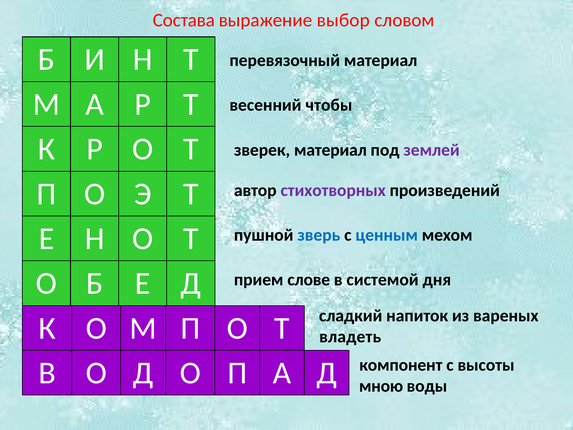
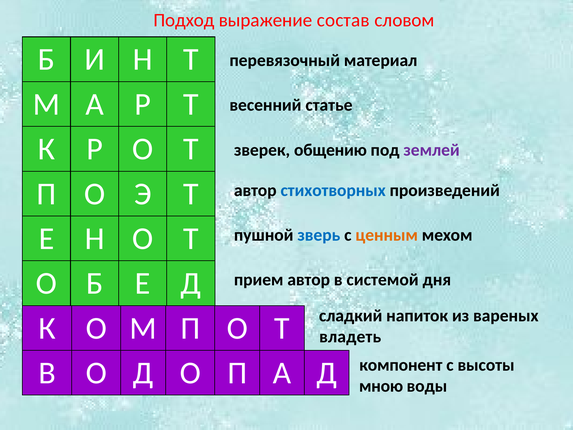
Состава: Состава -> Подход
выбор: выбор -> состав
чтобы: чтобы -> статье
зверек материал: материал -> общению
стихотворных colour: purple -> blue
ценным colour: blue -> orange
прием слове: слове -> автор
